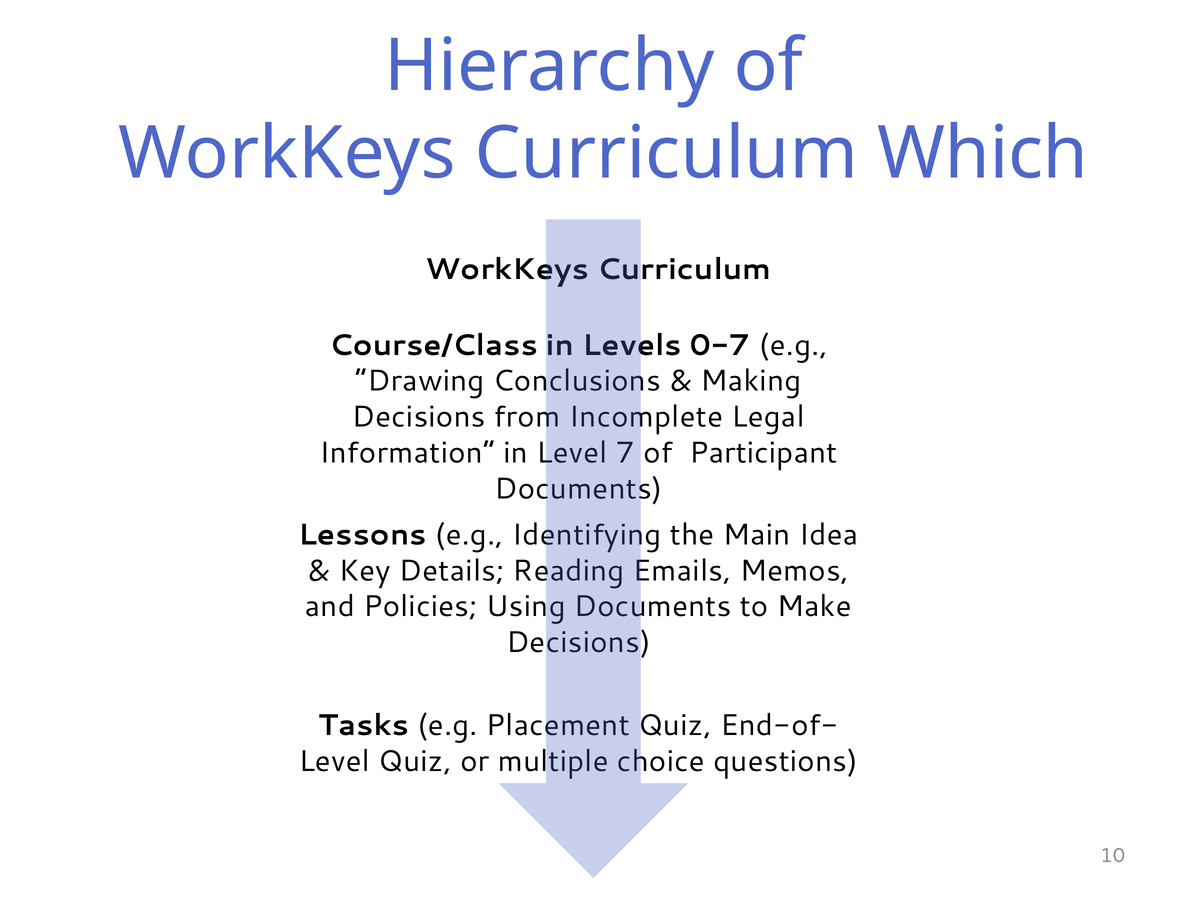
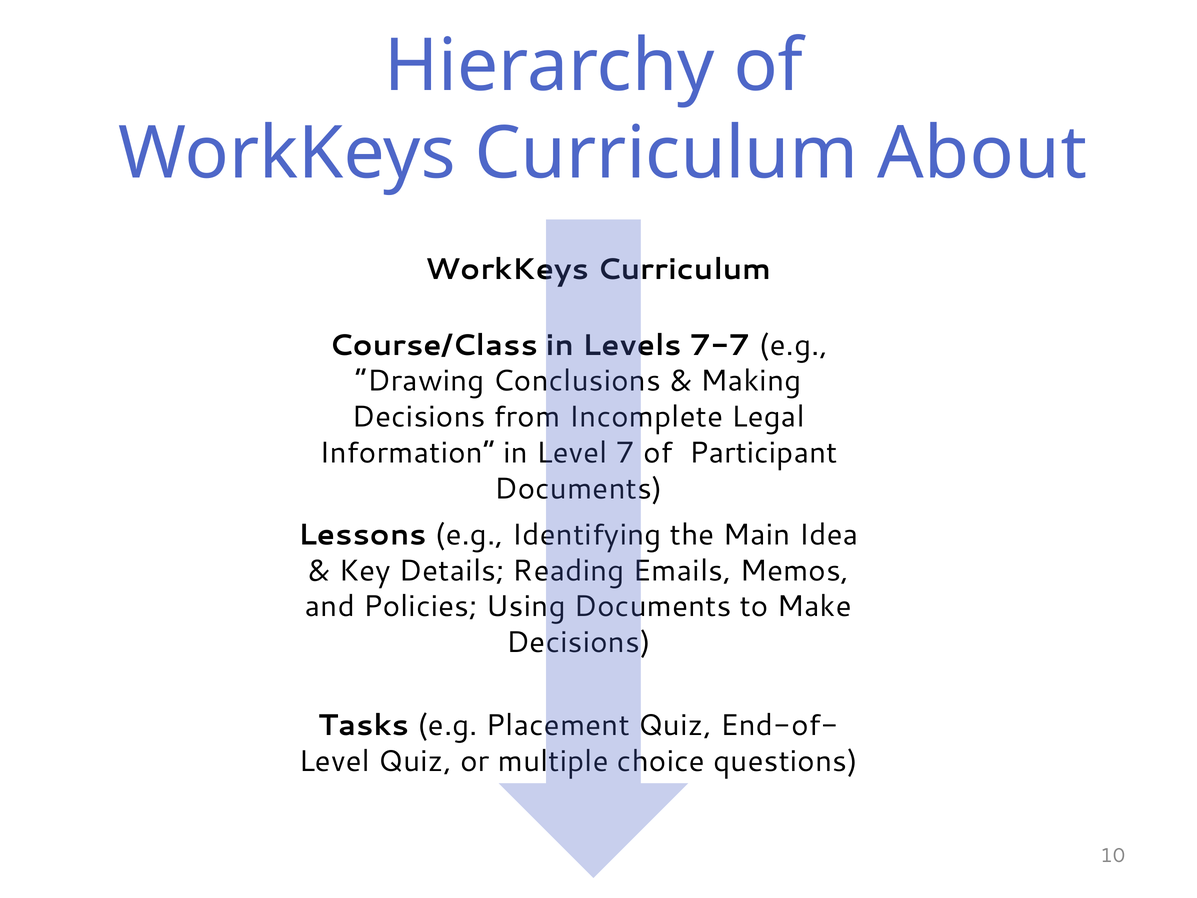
Which: Which -> About
0-7: 0-7 -> 7-7
